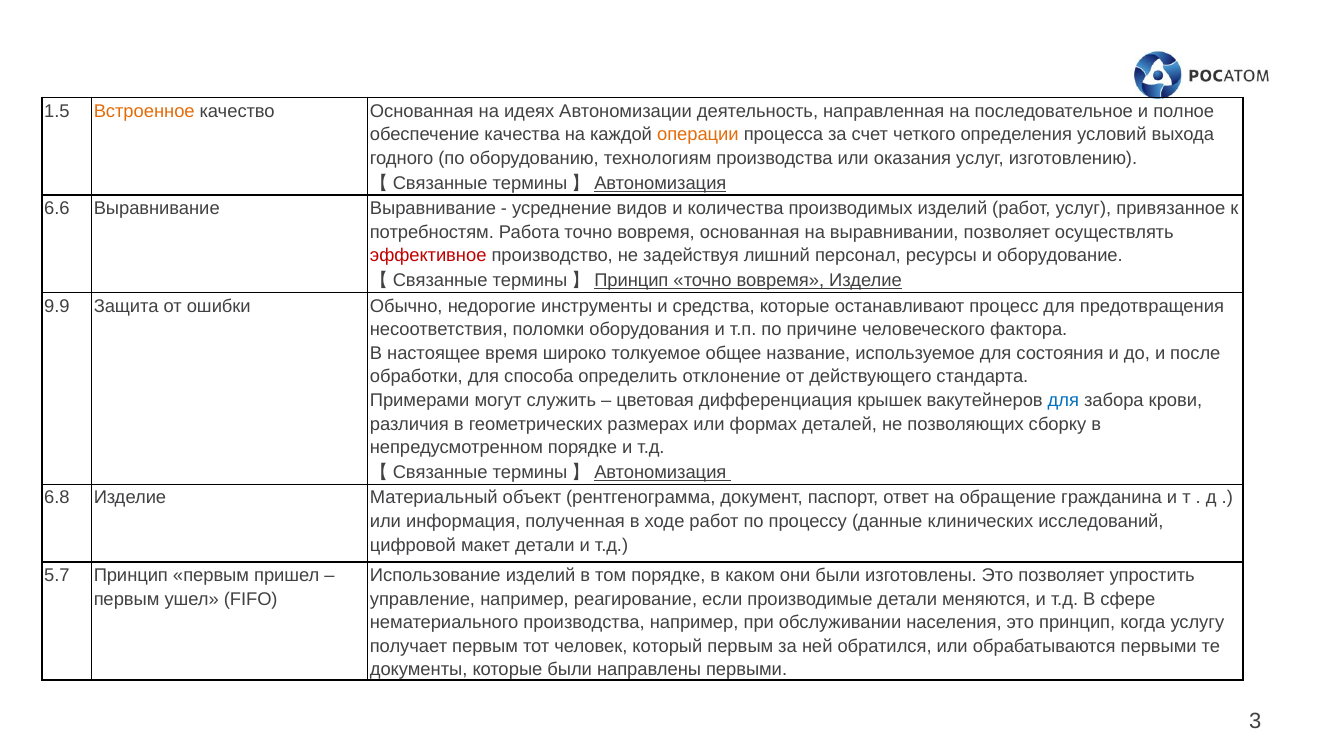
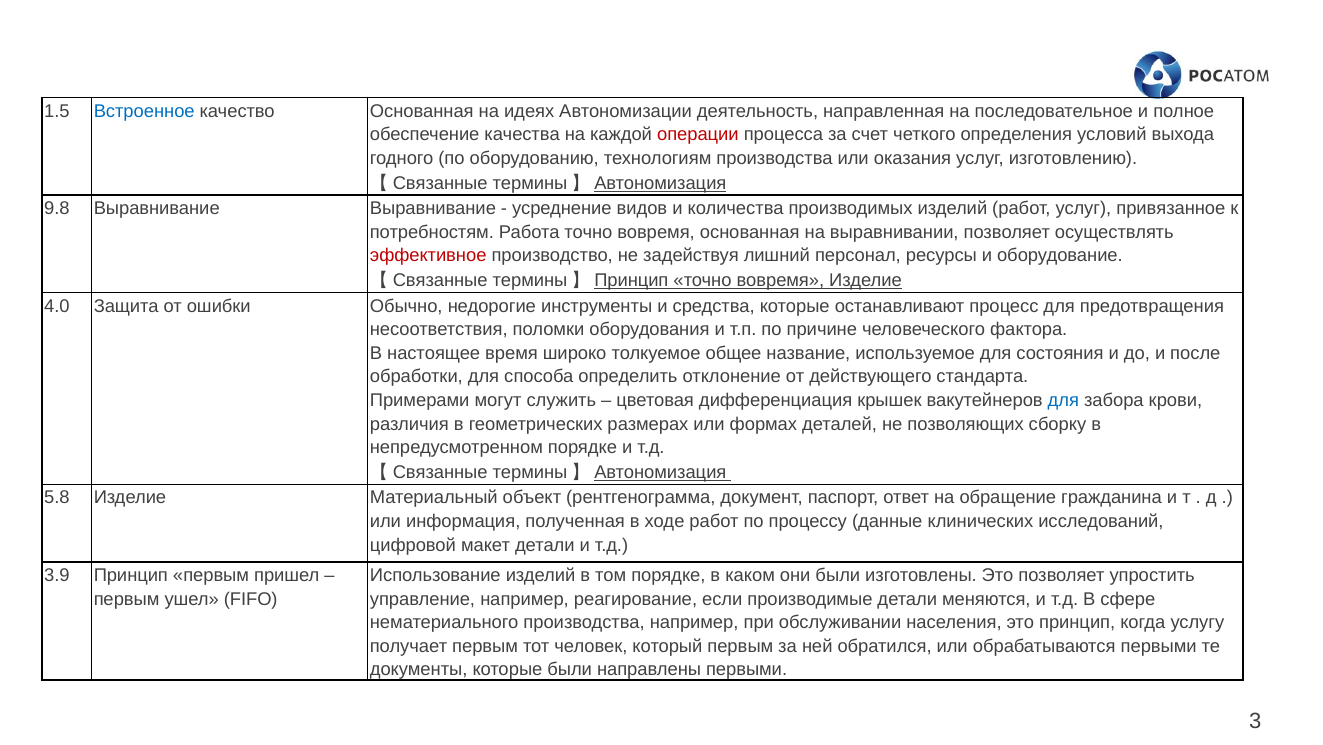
Встроенное colour: orange -> blue
операции colour: orange -> red
6.6: 6.6 -> 9.8
9.9: 9.9 -> 4.0
6.8: 6.8 -> 5.8
5.7: 5.7 -> 3.9
